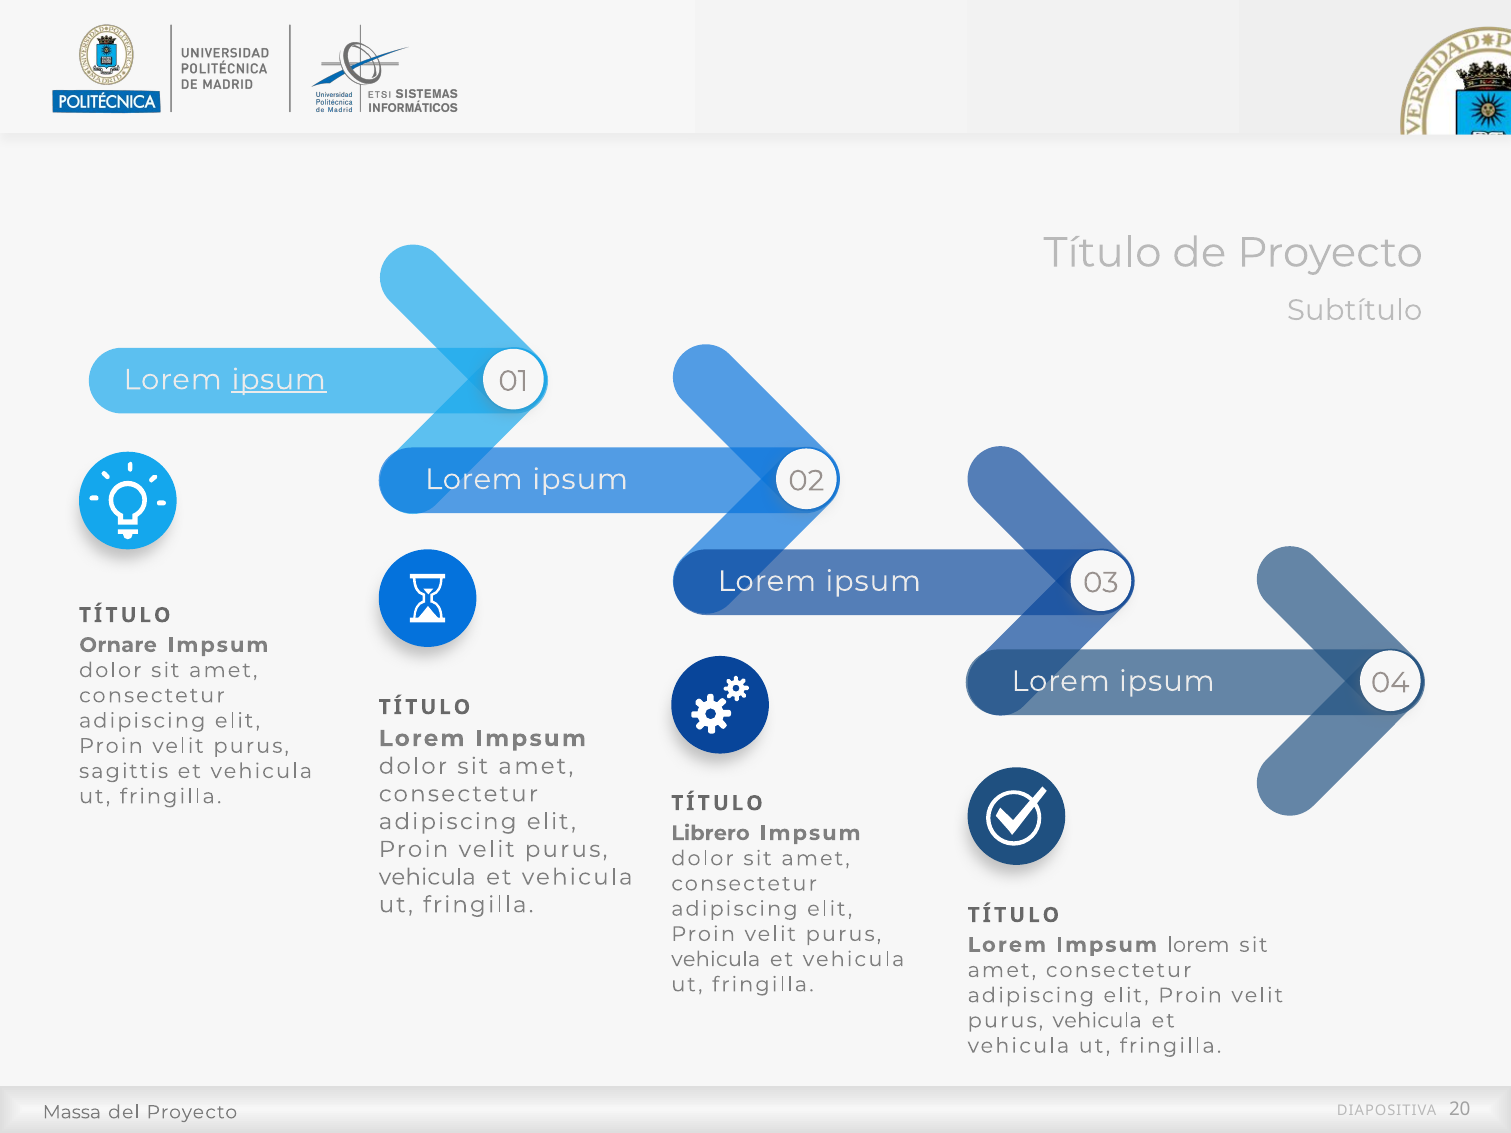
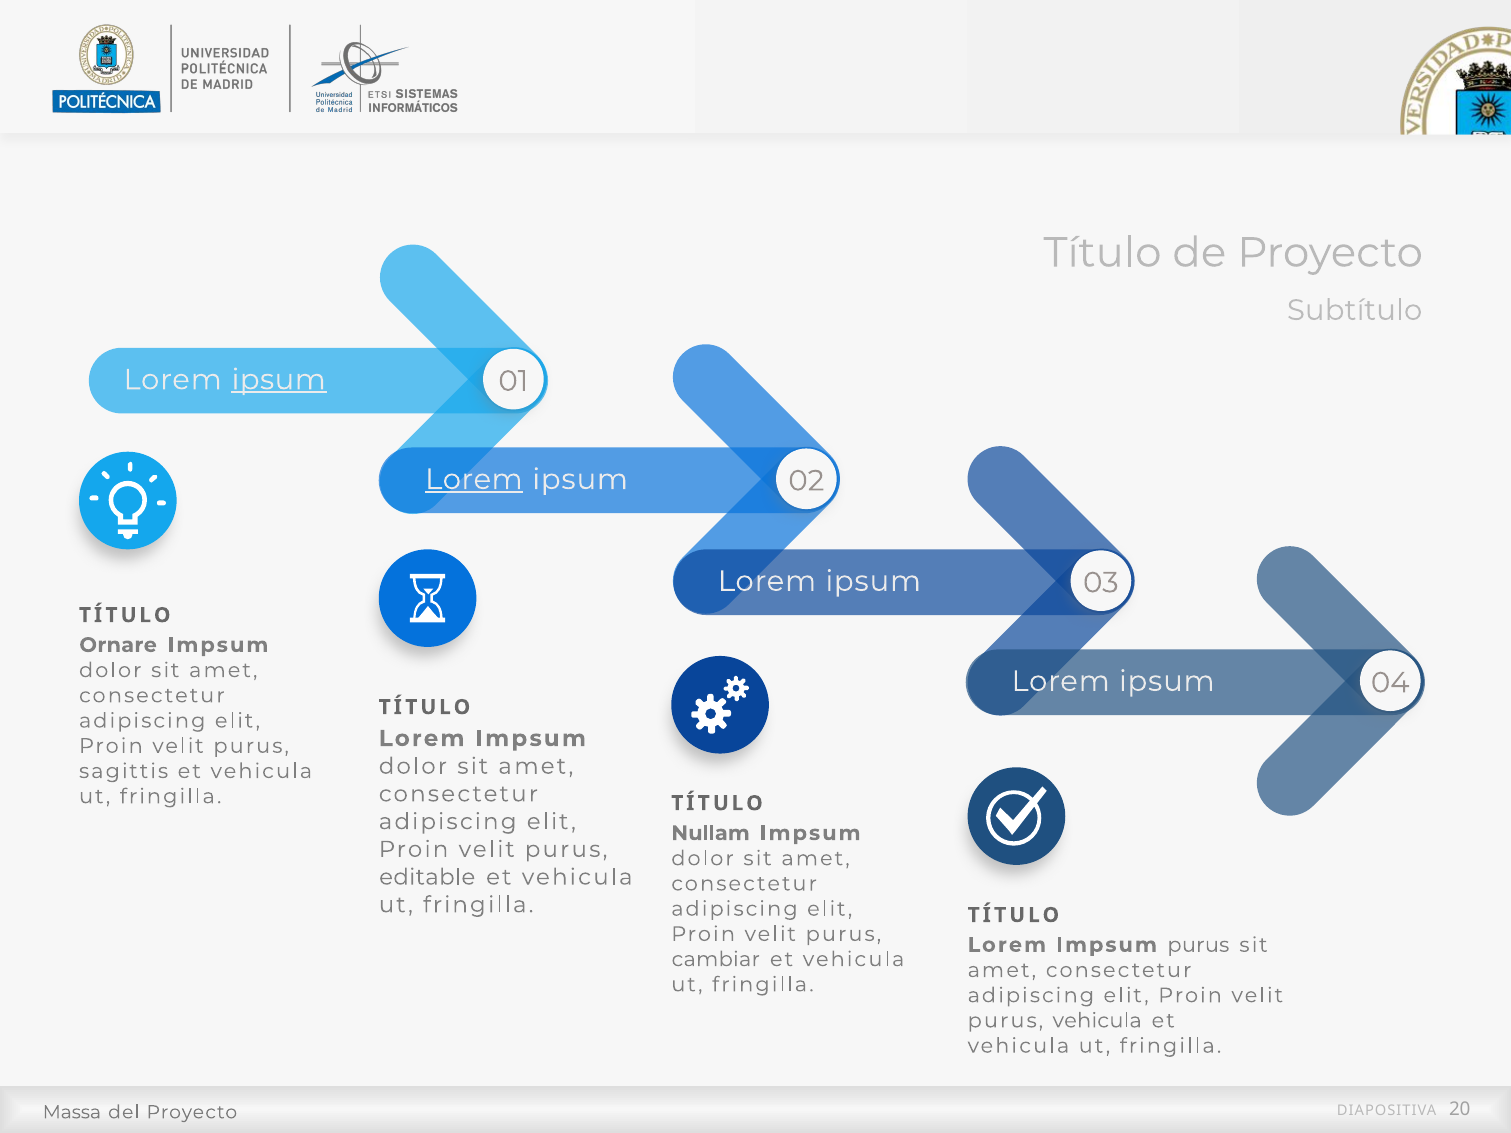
Lorem at (474, 479) underline: none -> present
Librero: Librero -> Nullam
vehicula at (427, 877): vehicula -> editable
Impsum lorem: lorem -> purus
vehicula at (716, 959): vehicula -> cambiar
